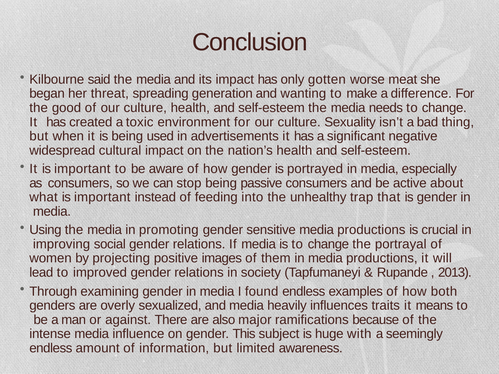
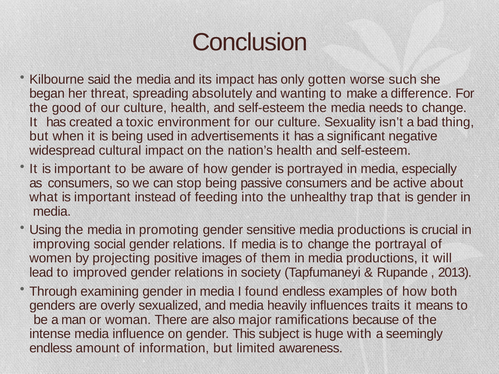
meat: meat -> such
generation: generation -> absolutely
against: against -> woman
